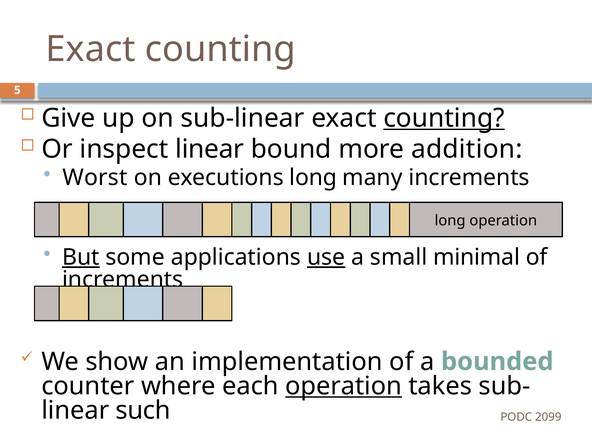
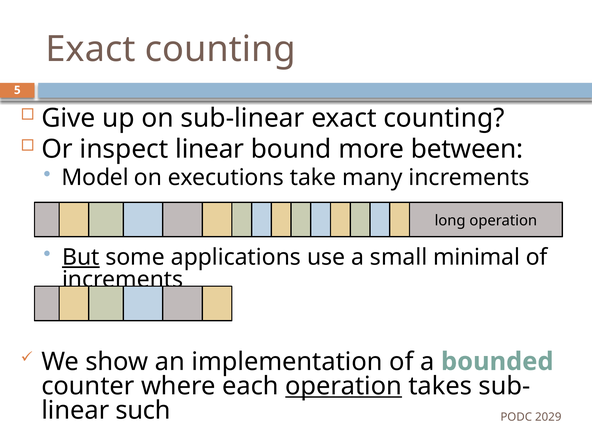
counting at (444, 118) underline: present -> none
addition: addition -> between
Worst: Worst -> Model
executions long: long -> take
use underline: present -> none
2099: 2099 -> 2029
